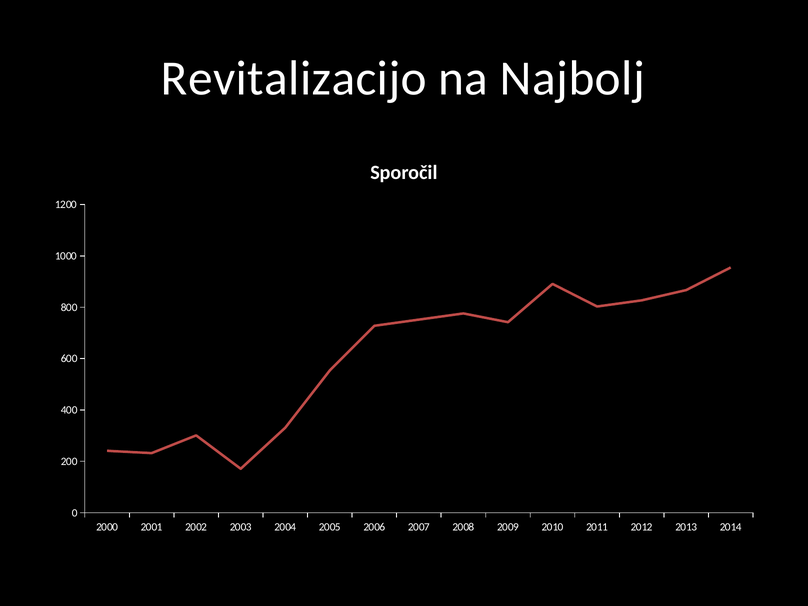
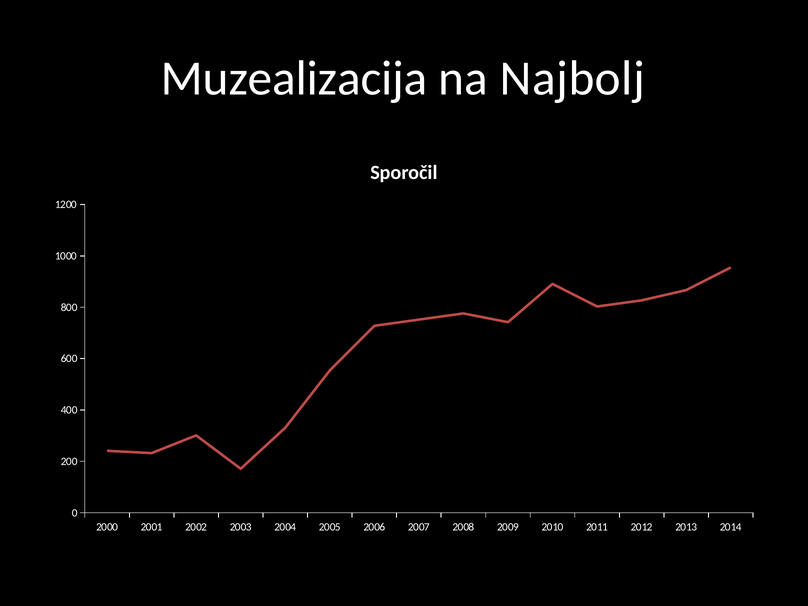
Revitalizacijo: Revitalizacijo -> Muzealizacija
